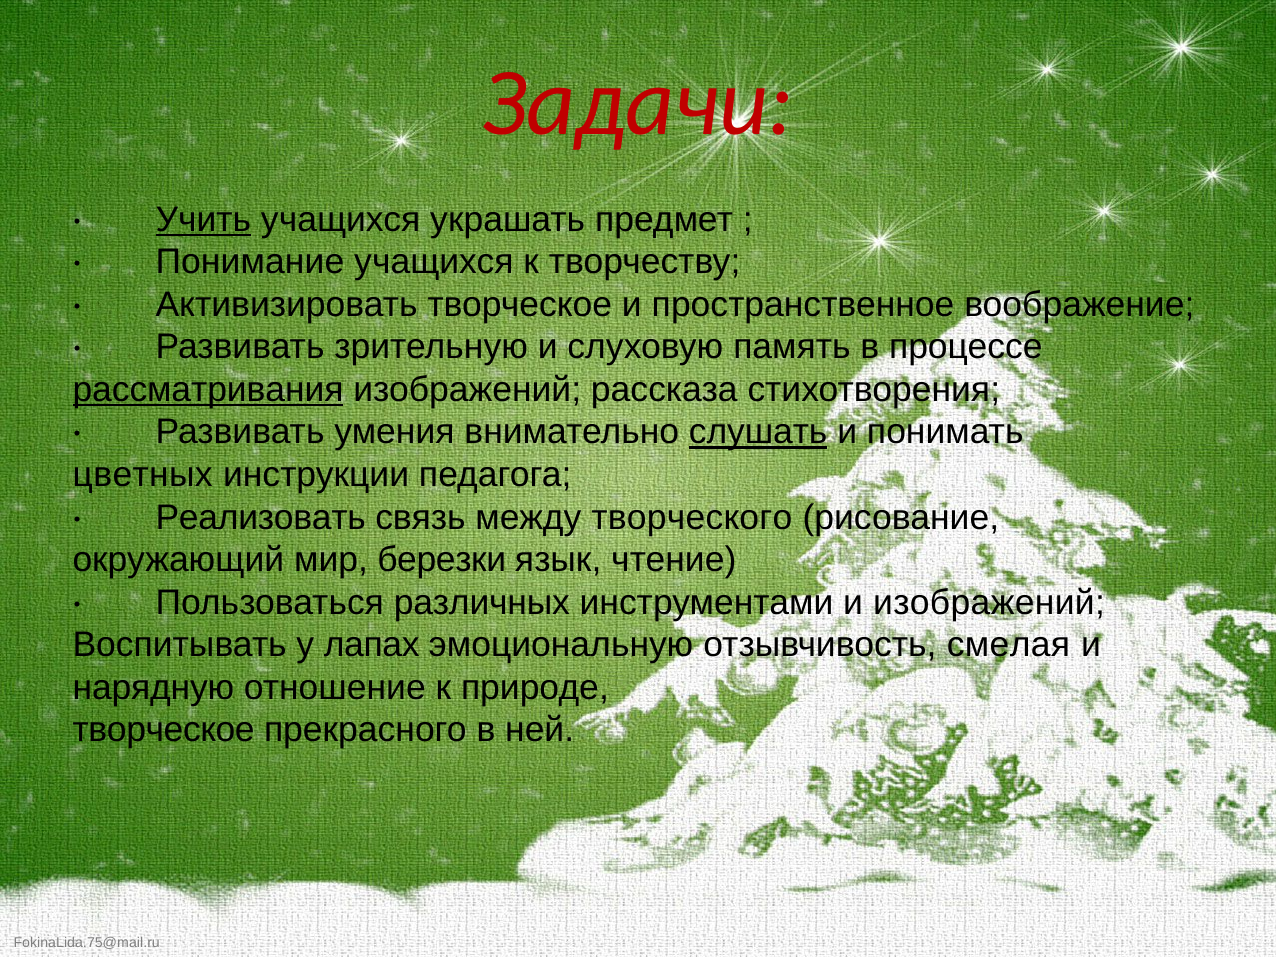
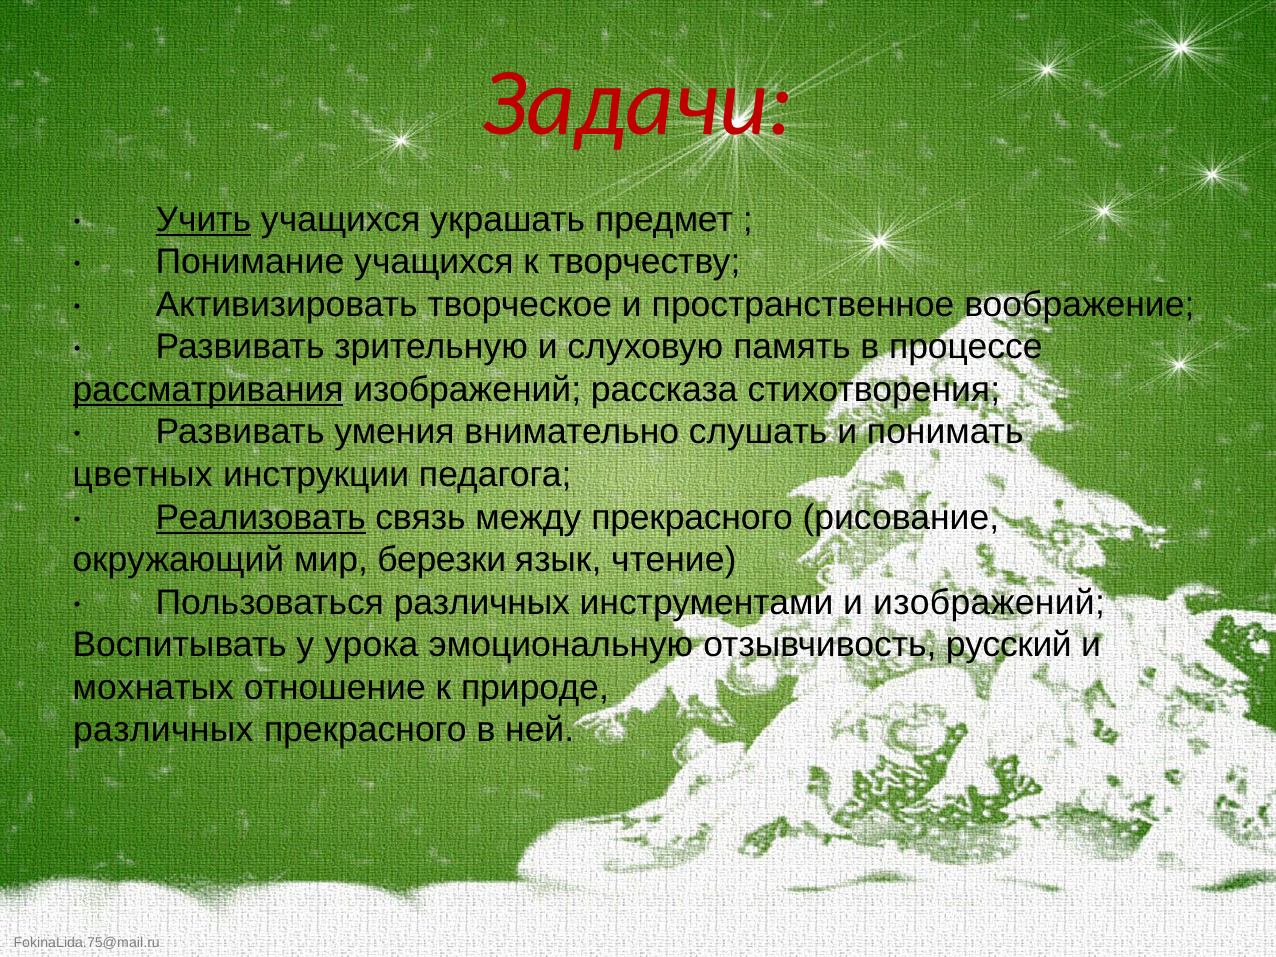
слушать underline: present -> none
Реализовать underline: none -> present
между творческого: творческого -> прекрасного
лапах: лапах -> урока
смелая: смелая -> русский
нарядную: нарядную -> мохнатых
творческое at (164, 730): творческое -> различных
